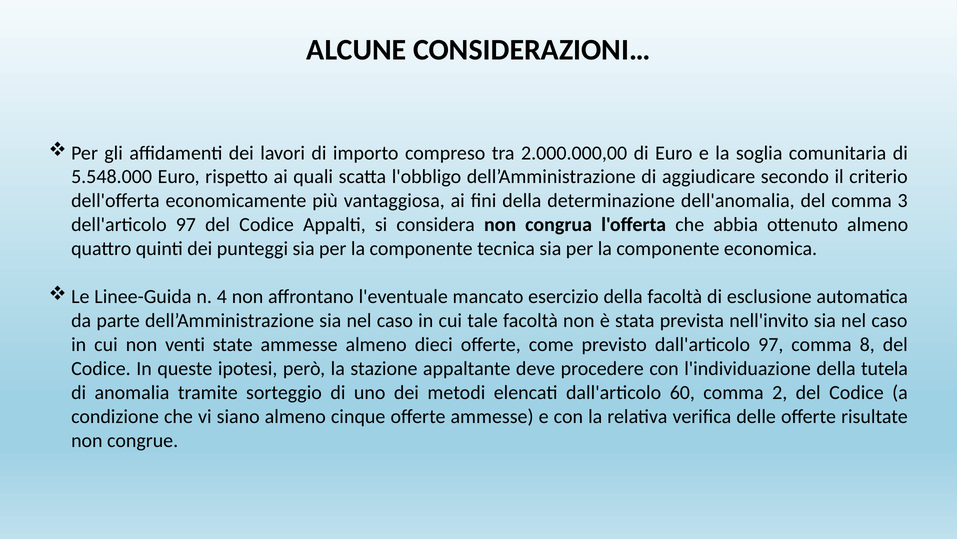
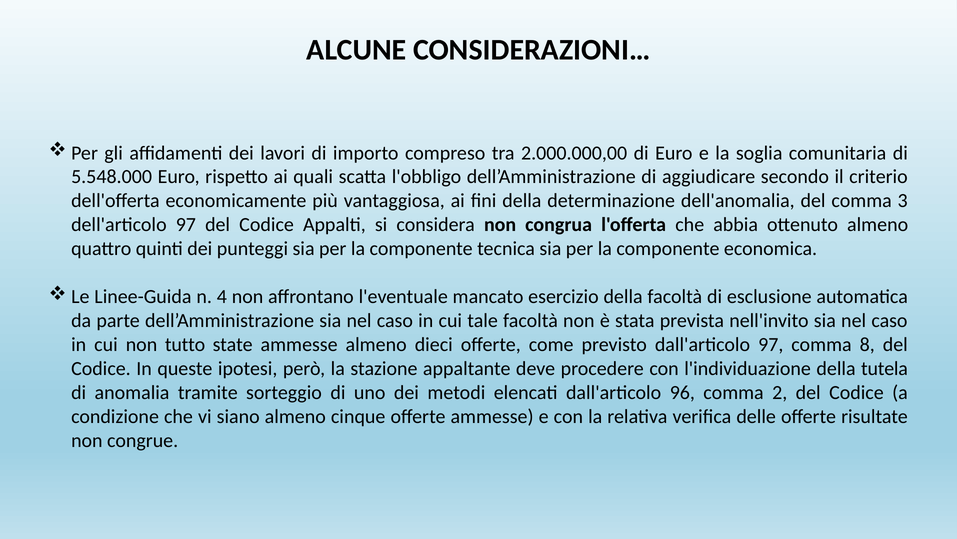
venti: venti -> tutto
60: 60 -> 96
